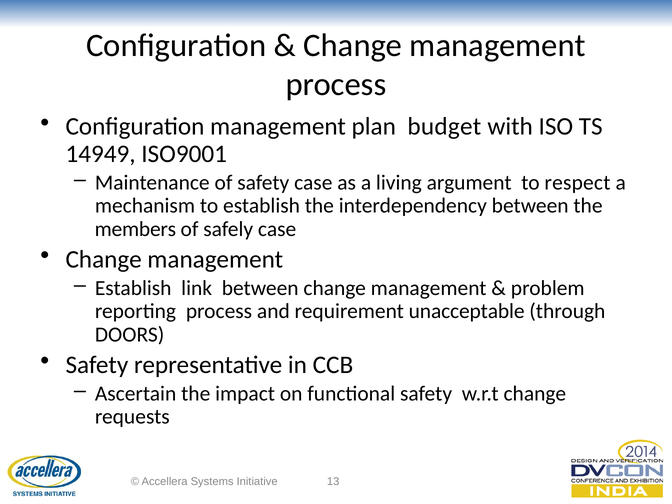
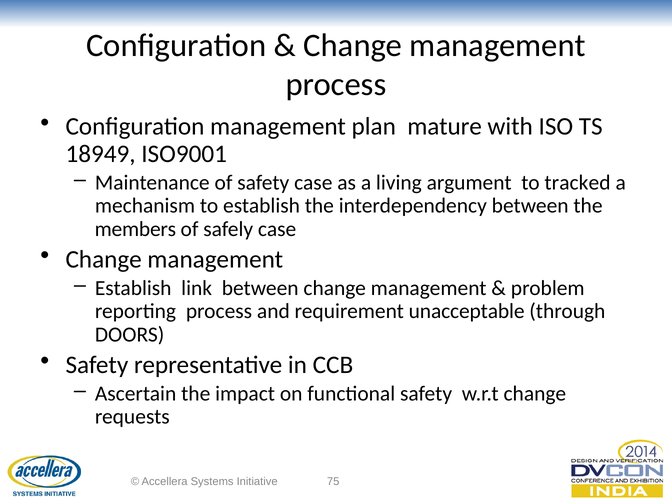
budget: budget -> mature
14949: 14949 -> 18949
respect: respect -> tracked
13: 13 -> 75
